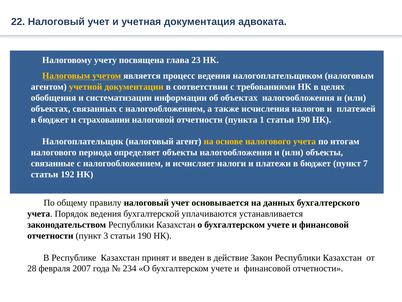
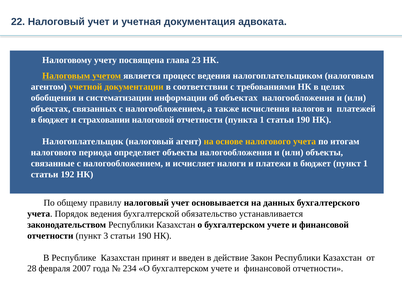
пункт 7: 7 -> 1
уплачиваются: уплачиваются -> обязательство
